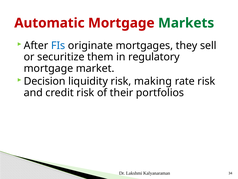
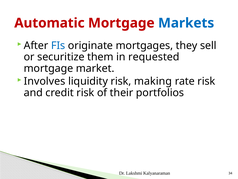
Markets colour: green -> blue
regulatory: regulatory -> requested
Decision: Decision -> Involves
